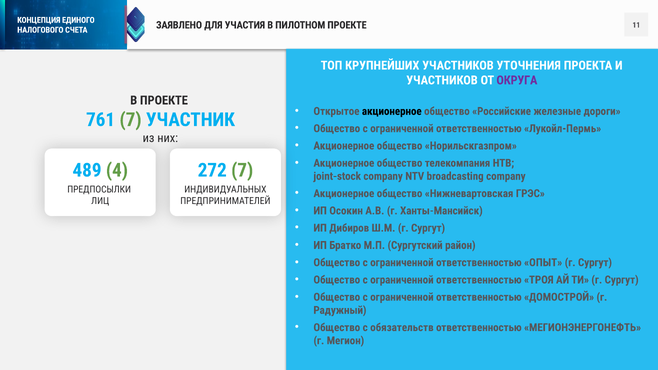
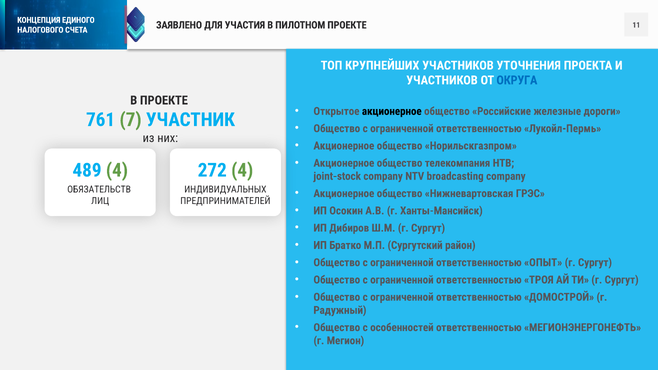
ОКРУГА colour: purple -> blue
272 7: 7 -> 4
ПРЕДПОСЫЛКИ: ПРЕДПОСЫЛКИ -> ОБЯЗАТЕЛЬСТВ
обязательств: обязательств -> особенностей
